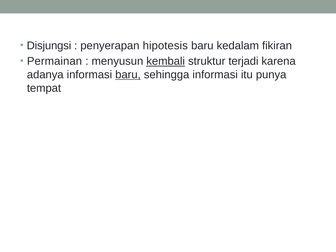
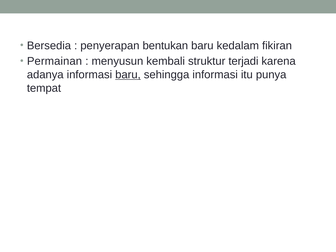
Disjungsi: Disjungsi -> Bersedia
hipotesis: hipotesis -> bentukan
kembali underline: present -> none
